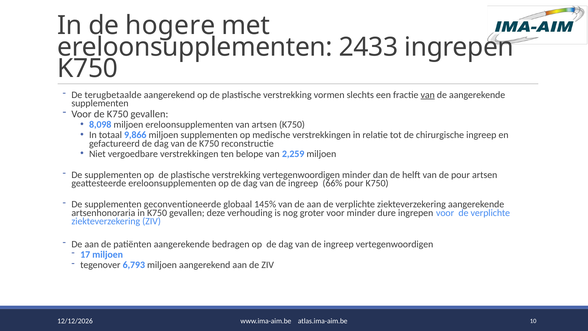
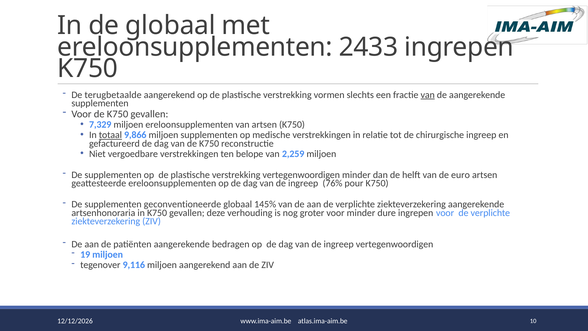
de hogere: hogere -> globaal
8,098: 8,098 -> 7,329
totaal underline: none -> present
de pour: pour -> euro
66%: 66% -> 76%
17: 17 -> 19
6,793: 6,793 -> 9,116
